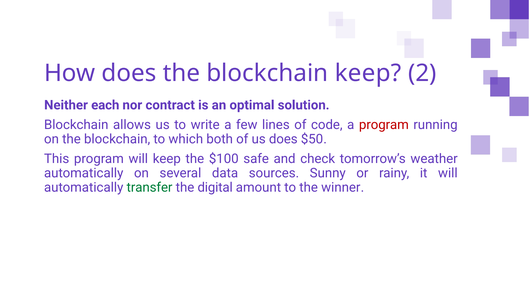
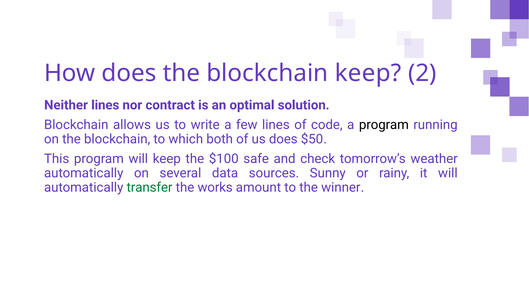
Neither each: each -> lines
program at (384, 125) colour: red -> black
digital: digital -> works
